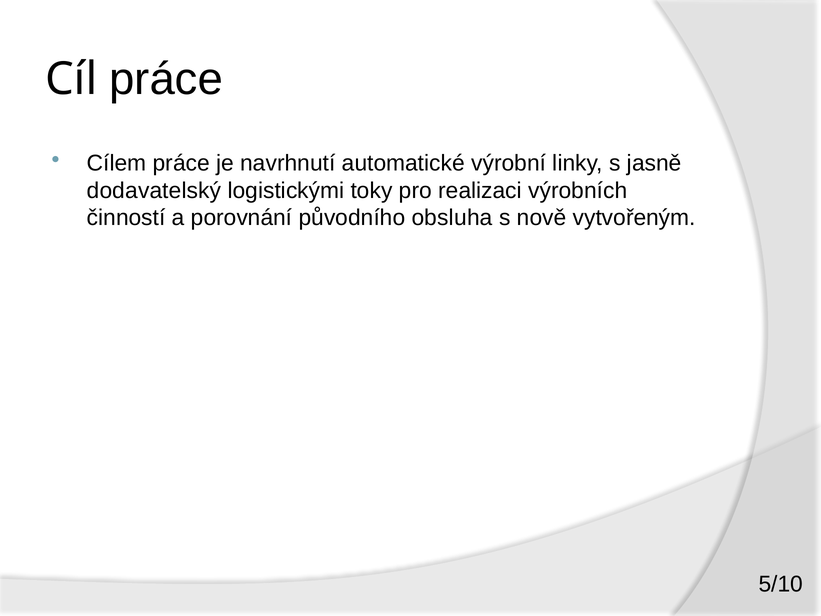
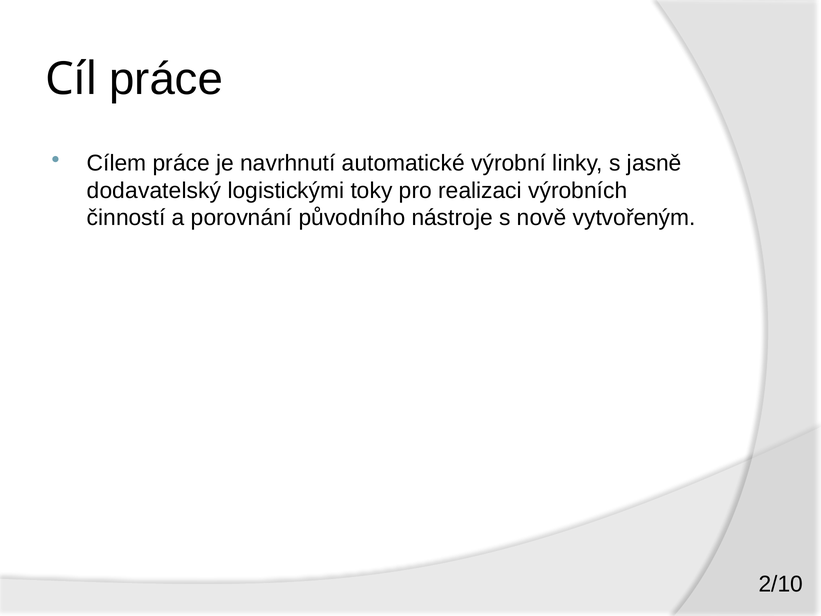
obsluha: obsluha -> nástroje
5/10: 5/10 -> 2/10
